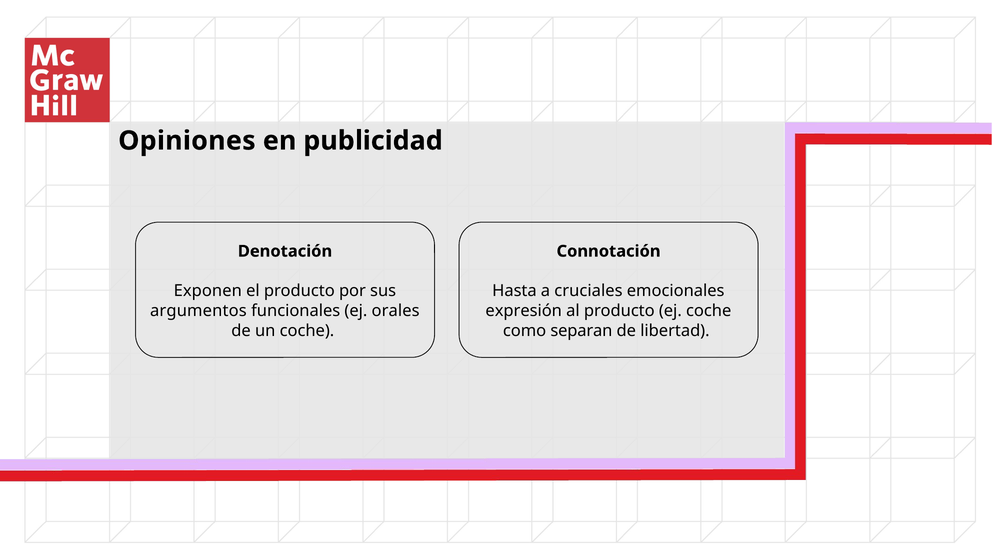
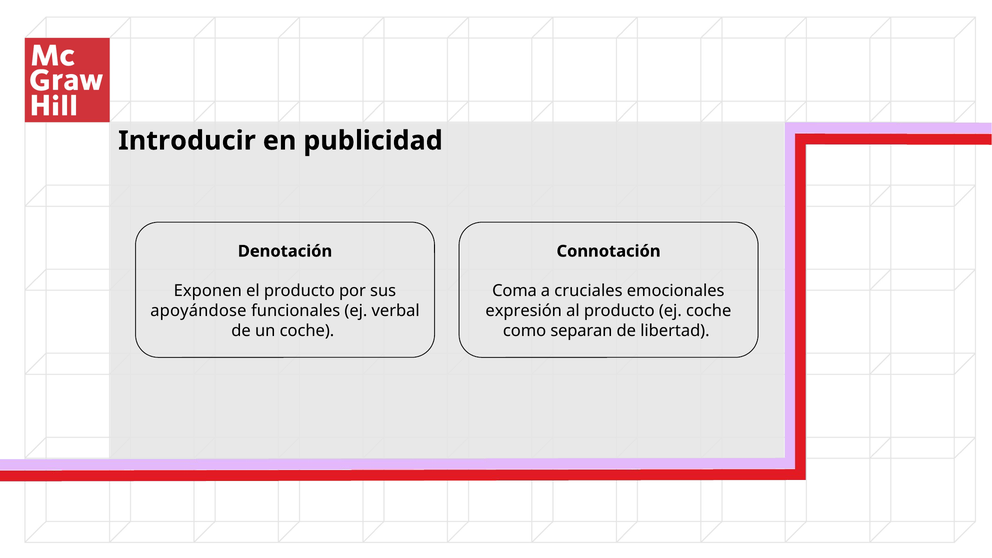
Opiniones: Opiniones -> Introducir
Hasta: Hasta -> Coma
argumentos: argumentos -> apoyándose
orales: orales -> verbal
